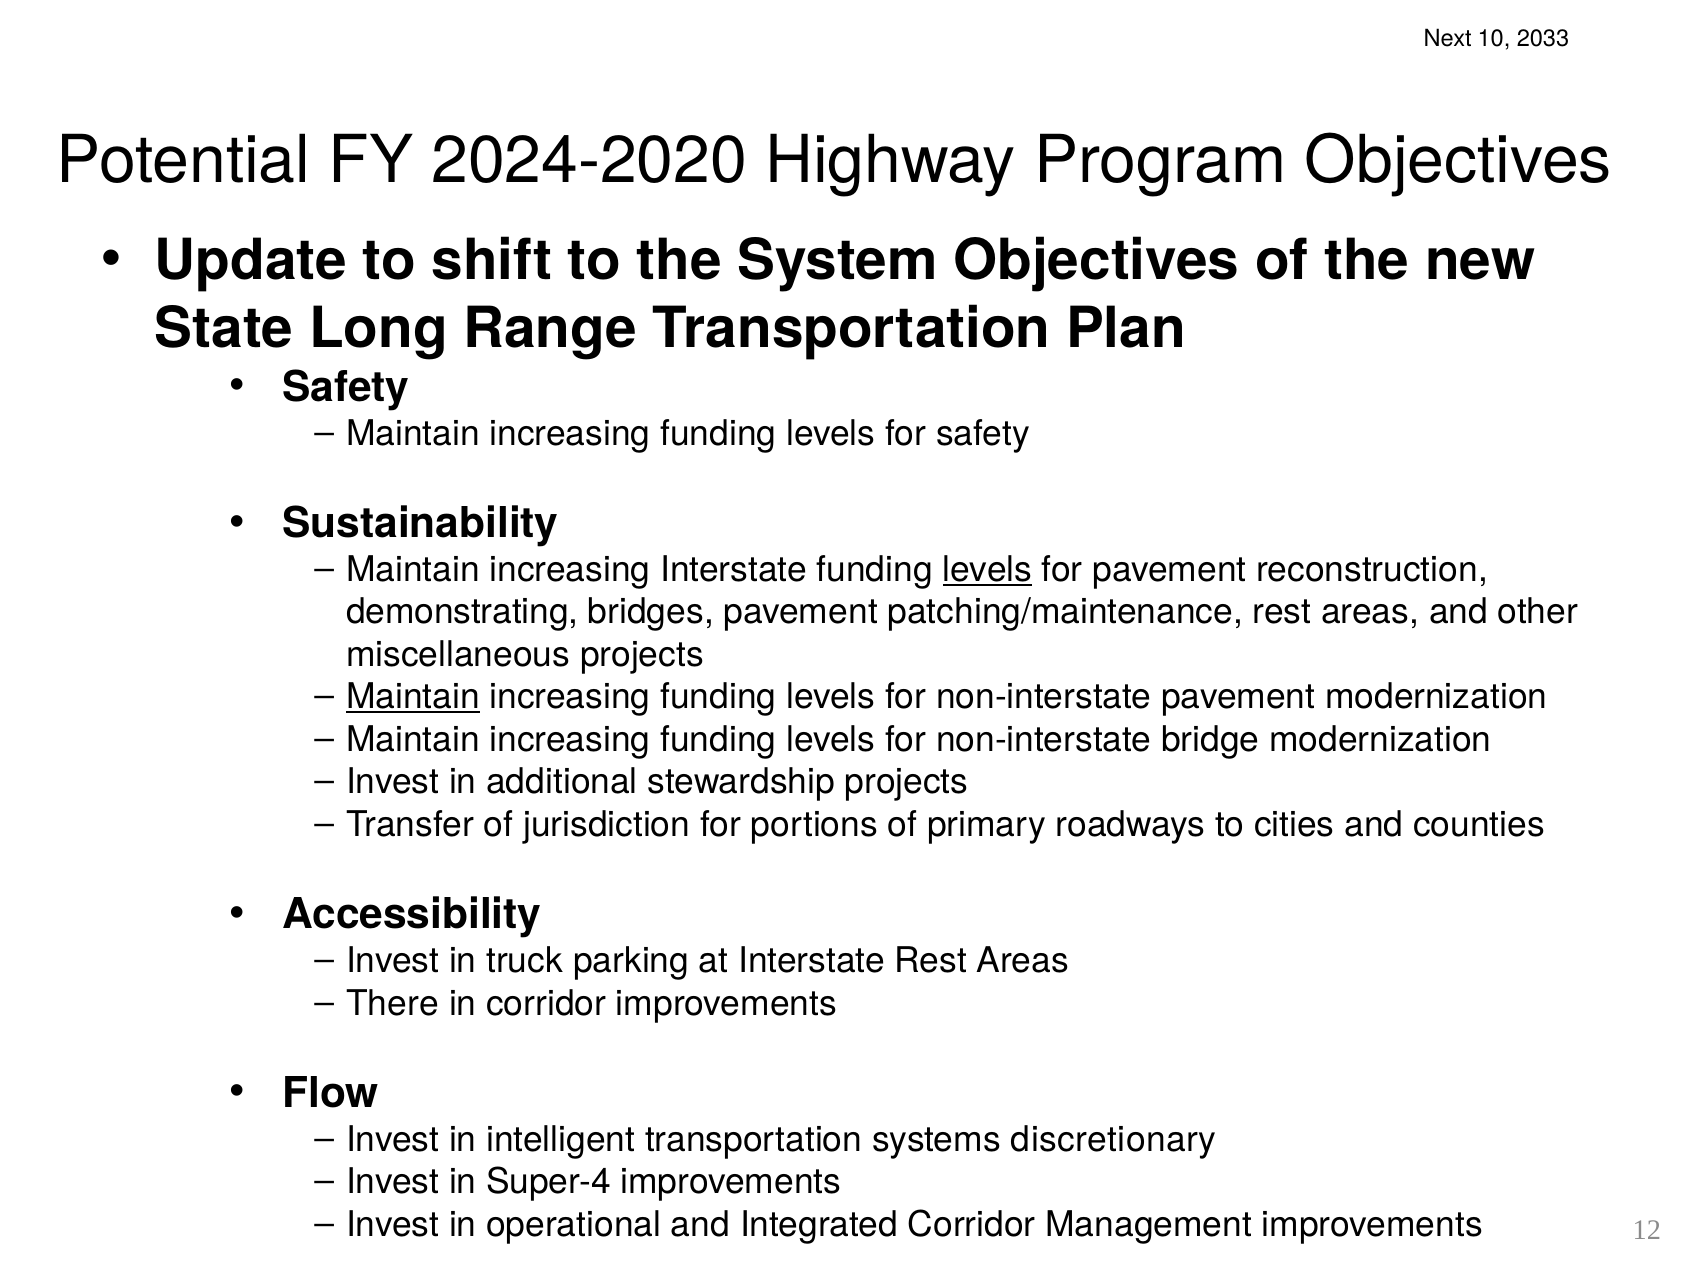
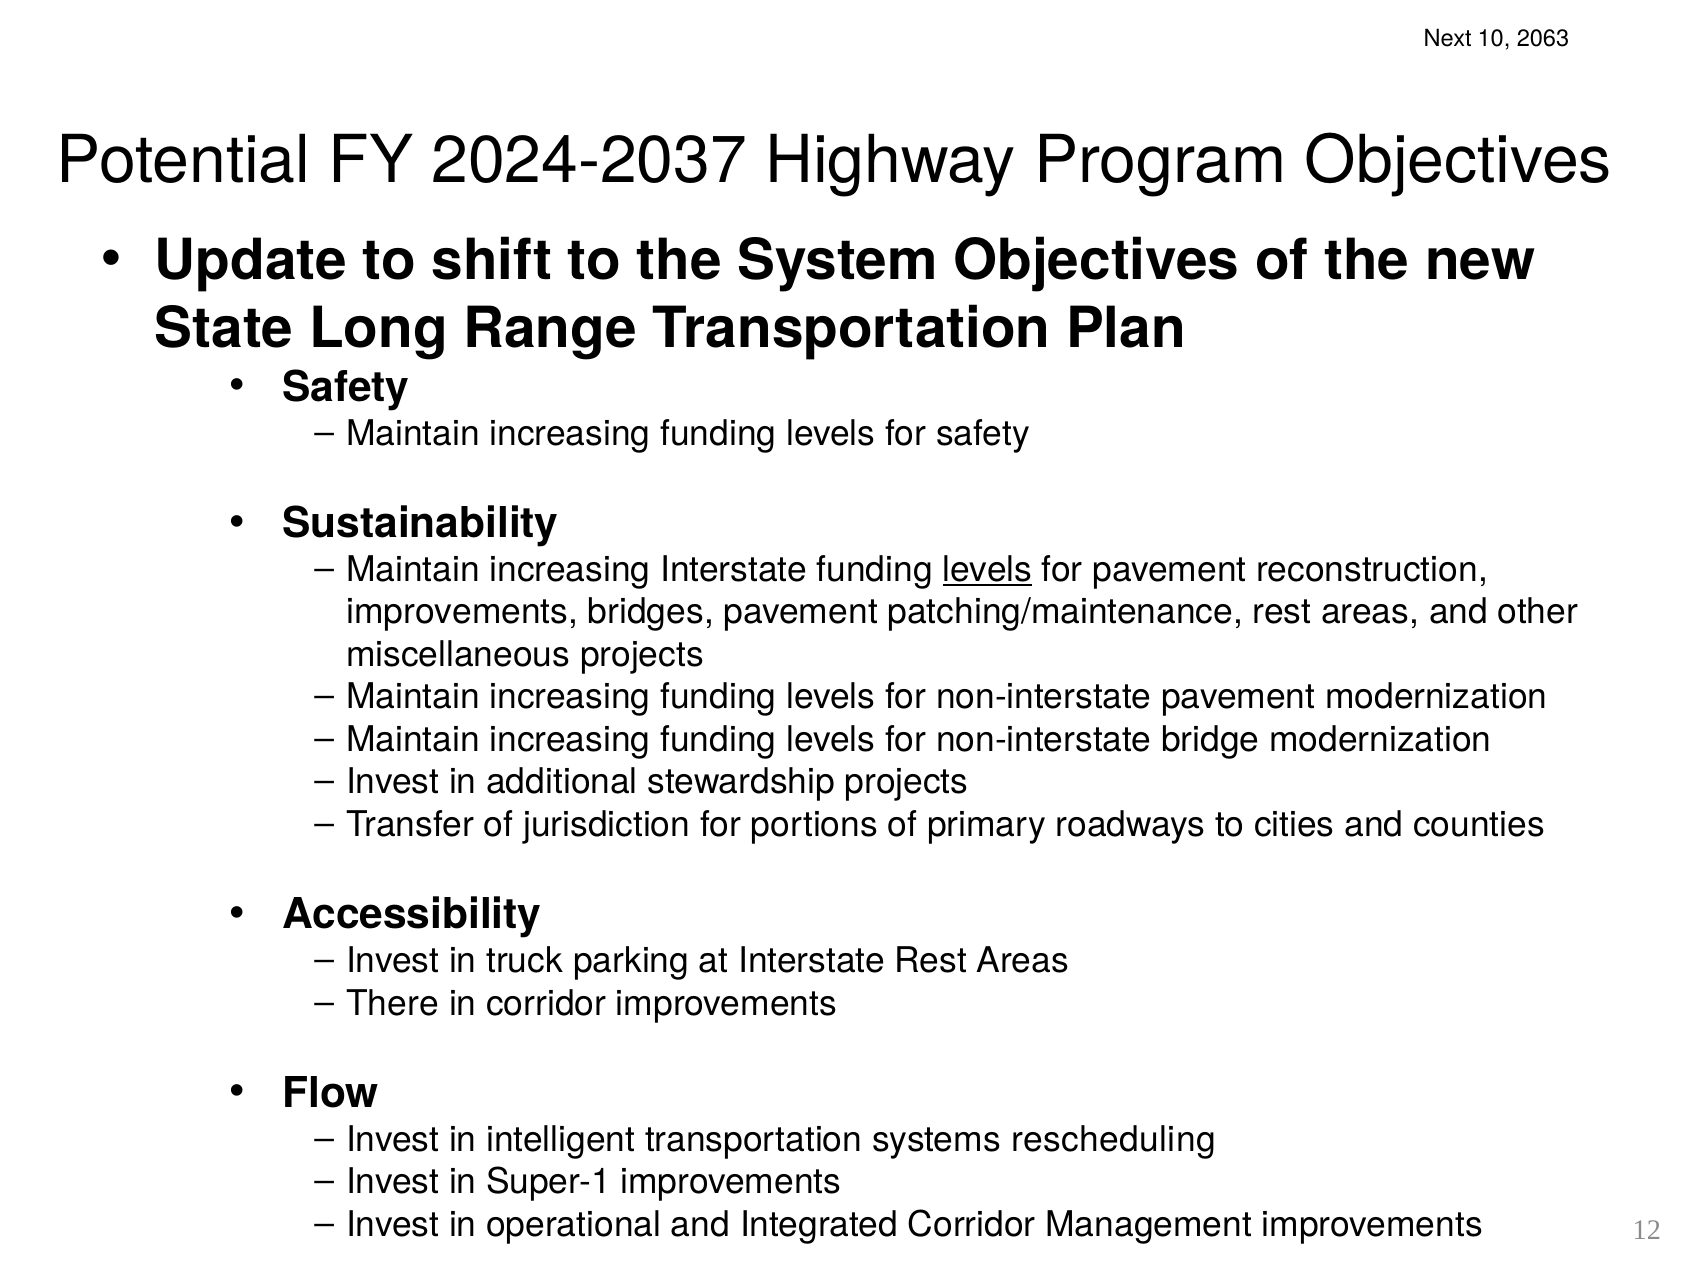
2033: 2033 -> 2063
2024-2020: 2024-2020 -> 2024-2037
demonstrating at (462, 612): demonstrating -> improvements
Maintain at (413, 697) underline: present -> none
discretionary: discretionary -> rescheduling
Super-4: Super-4 -> Super-1
